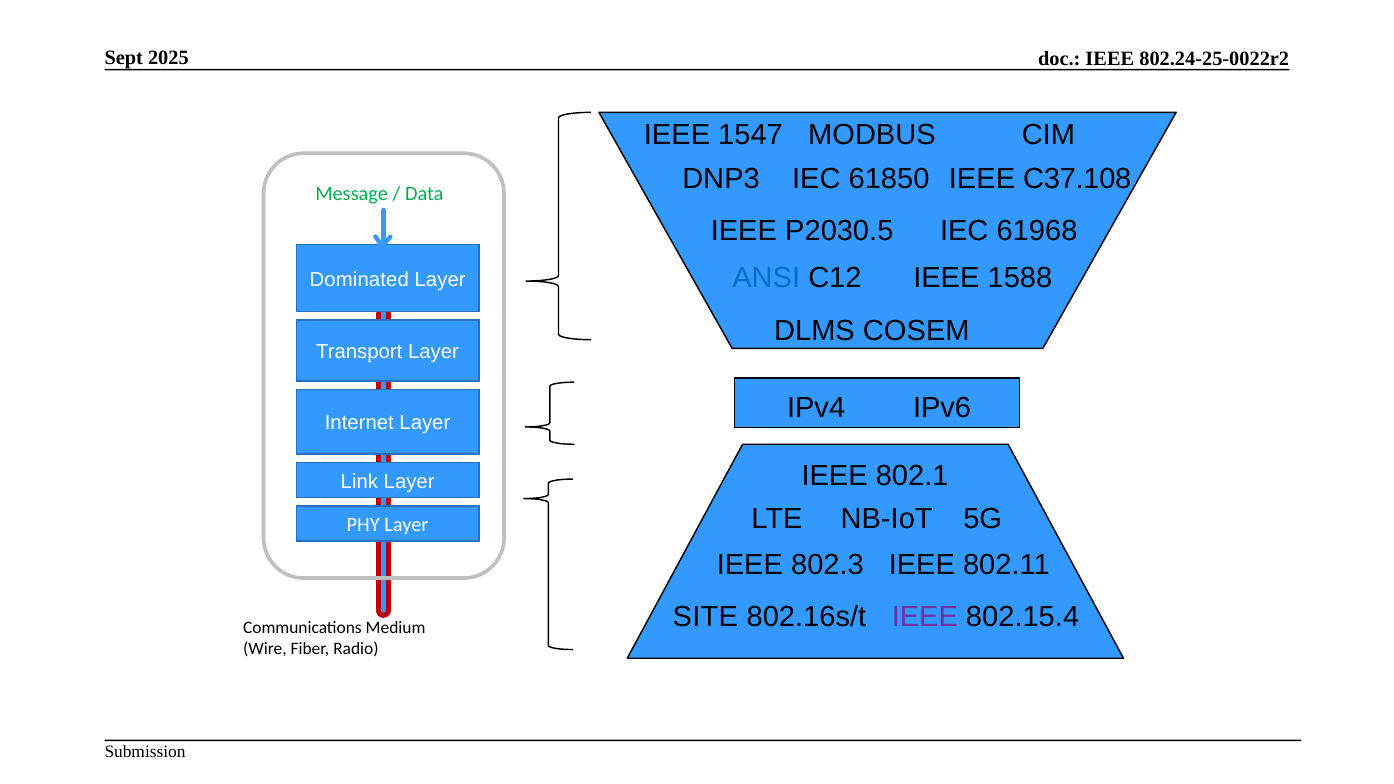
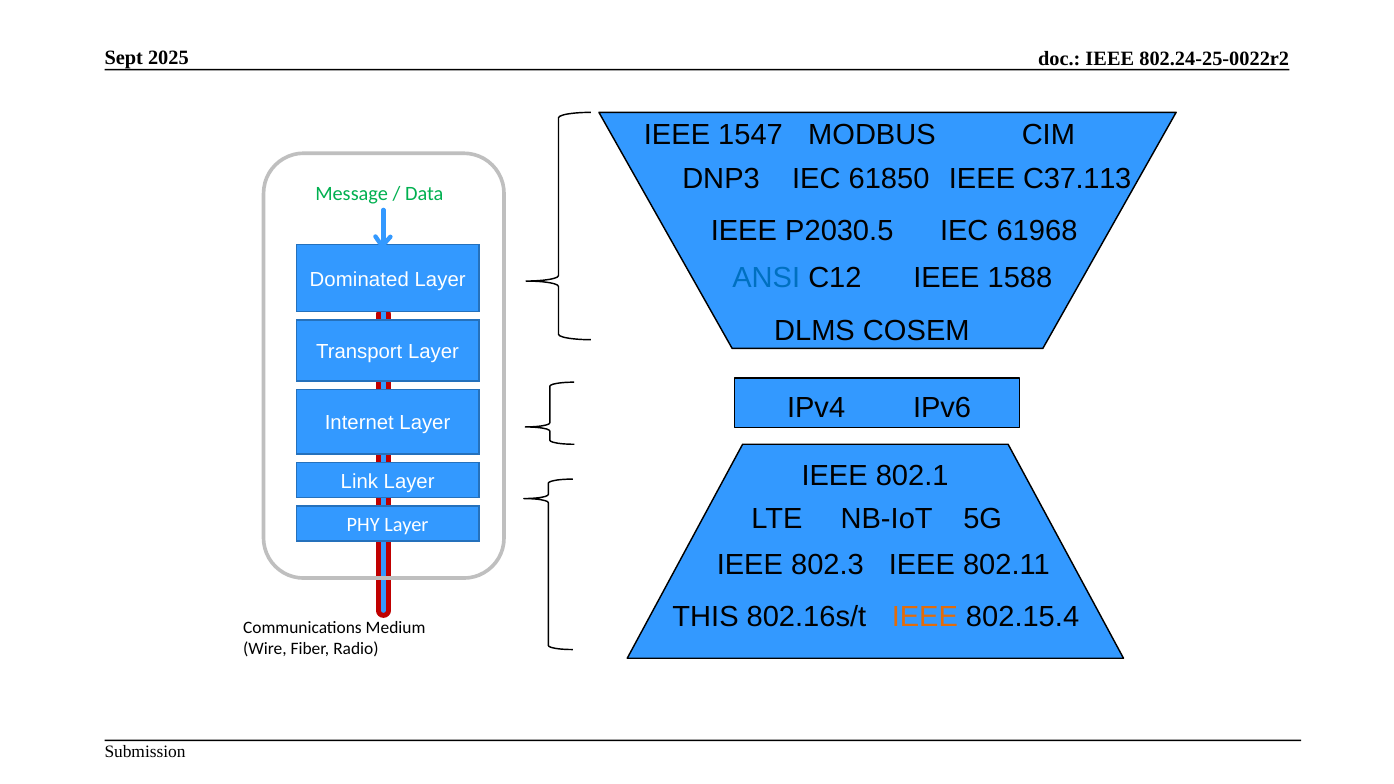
C37.108: C37.108 -> C37.113
SITE: SITE -> THIS
IEEE at (925, 617) colour: purple -> orange
